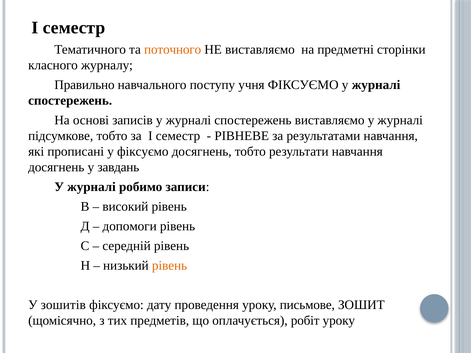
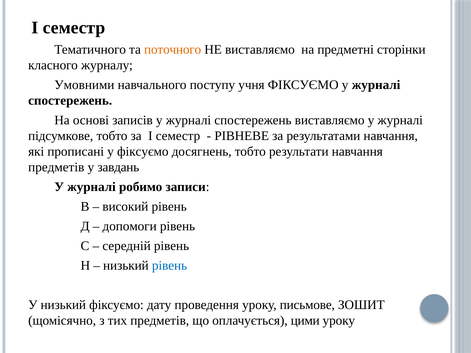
Правильно: Правильно -> Умовними
досягнень at (56, 167): досягнень -> предметів
рівень at (170, 266) colour: orange -> blue
У зошитів: зошитів -> низький
робіт: робіт -> цими
